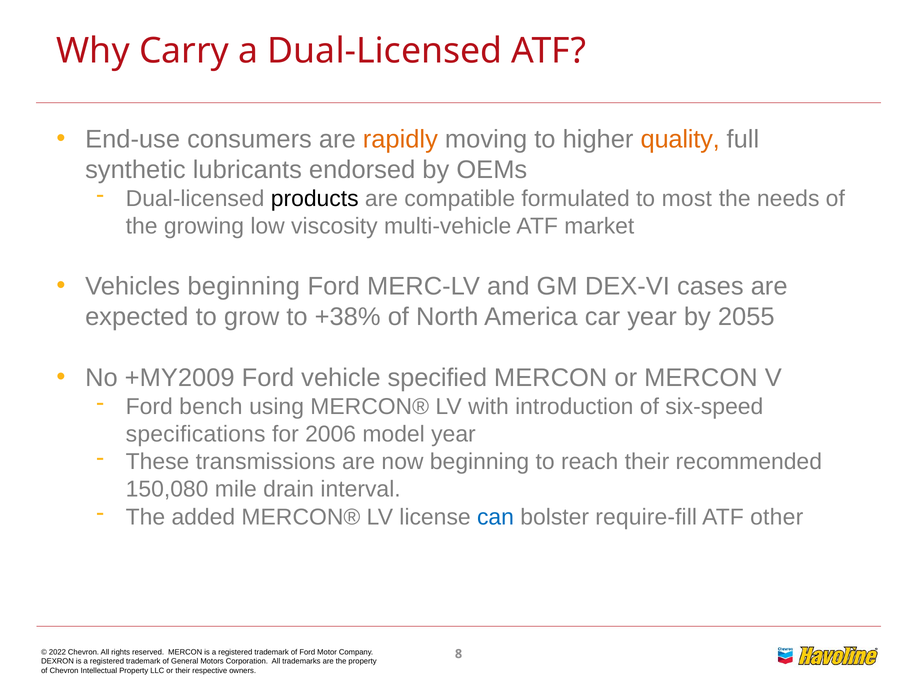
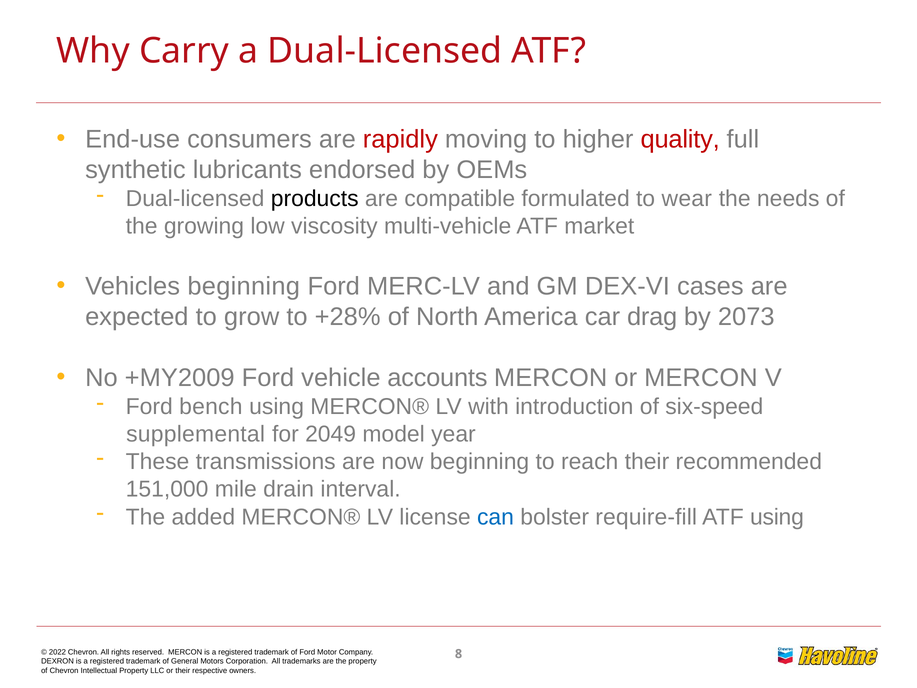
rapidly colour: orange -> red
quality colour: orange -> red
most: most -> wear
+38%: +38% -> +28%
car year: year -> drag
2055: 2055 -> 2073
specified: specified -> accounts
specifications: specifications -> supplemental
2006: 2006 -> 2049
150,080: 150,080 -> 151,000
ATF other: other -> using
